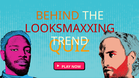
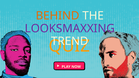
LOOKSMAXXING colour: red -> purple
